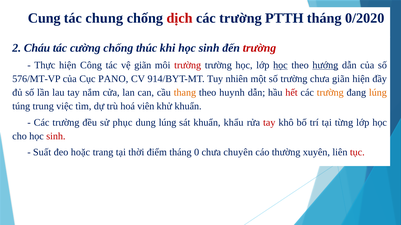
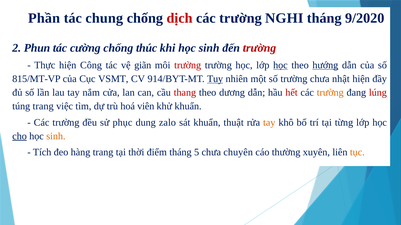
Cung: Cung -> Phần
PTTH: PTTH -> NGHI
0/2020: 0/2020 -> 9/2020
Cháu: Cháu -> Phun
576/MT-VP: 576/MT-VP -> 815/MT-VP
PANO: PANO -> VSMT
Tuy underline: none -> present
chưa giãn: giãn -> nhật
thang colour: orange -> red
huynh: huynh -> dương
lúng at (378, 93) colour: orange -> red
túng trung: trung -> trang
dung lúng: lúng -> zalo
khẩu: khẩu -> thuật
tay at (269, 123) colour: red -> orange
cho underline: none -> present
sinh at (56, 136) colour: red -> orange
Suất: Suất -> Tích
hoặc: hoặc -> hàng
0: 0 -> 5
tục colour: red -> orange
